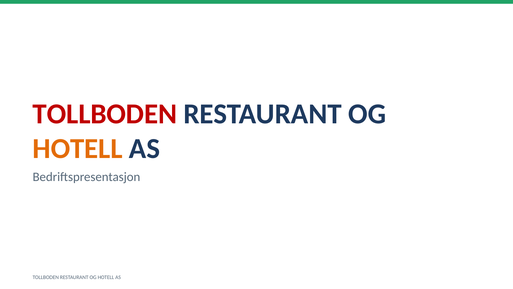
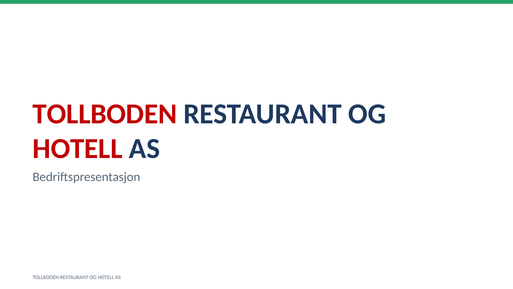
HOTELL at (78, 148) colour: orange -> red
